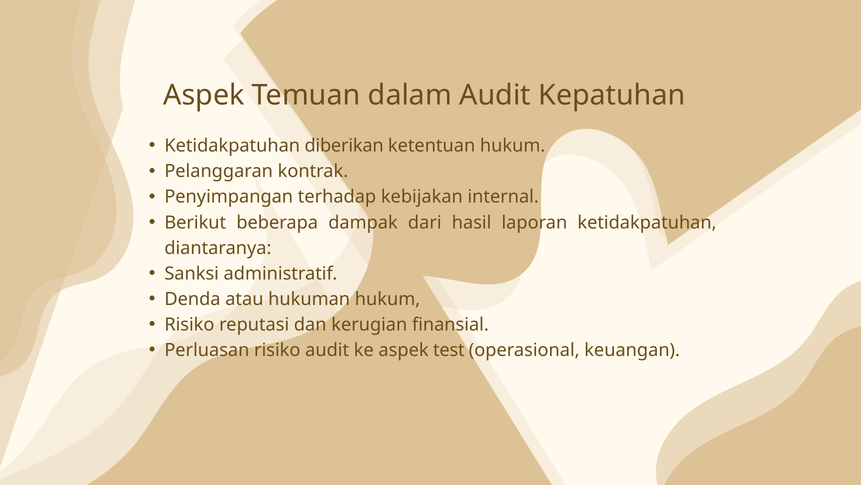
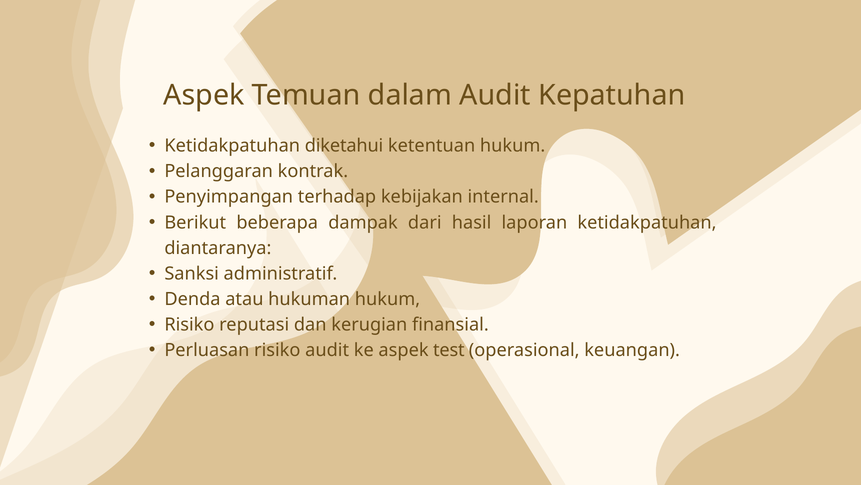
diberikan: diberikan -> diketahui
